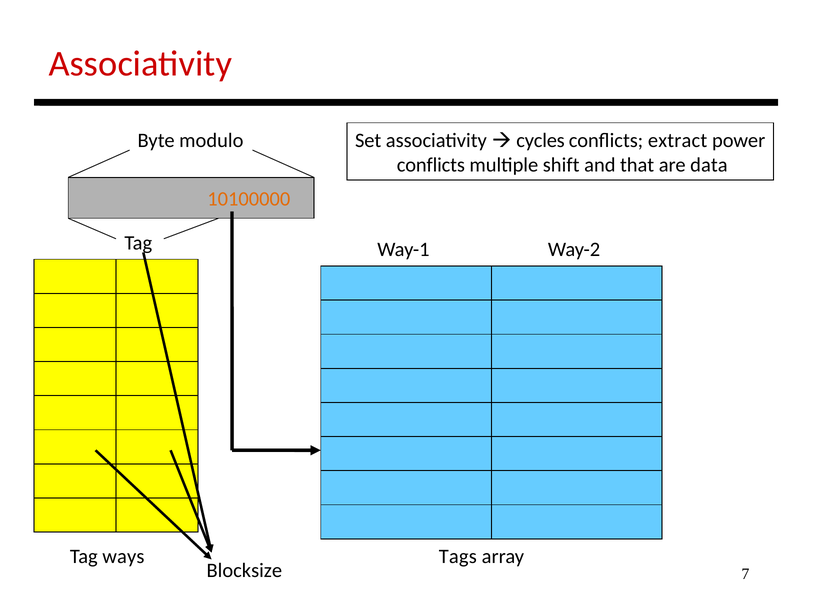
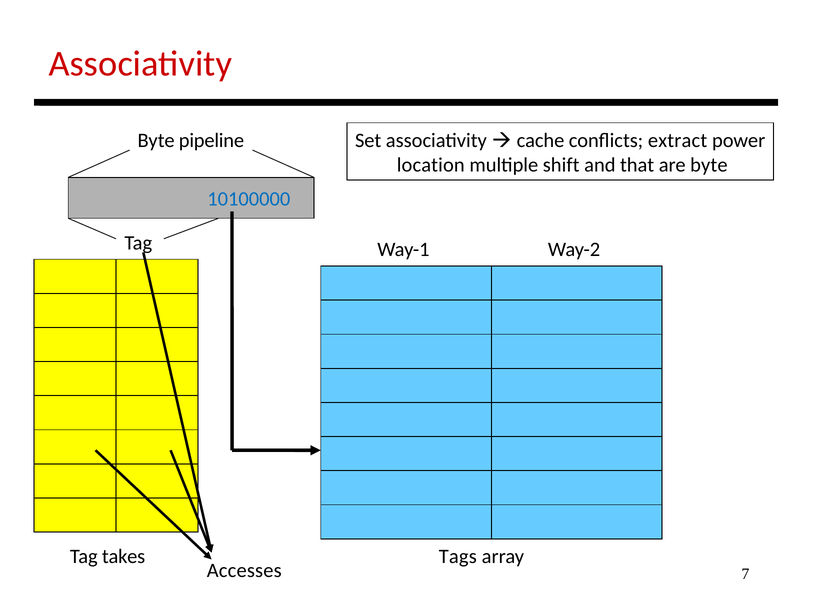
modulo: modulo -> pipeline
cycles: cycles -> cache
conflicts at (431, 165): conflicts -> location
are data: data -> byte
10100000 colour: orange -> blue
ways: ways -> takes
Blocksize: Blocksize -> Accesses
